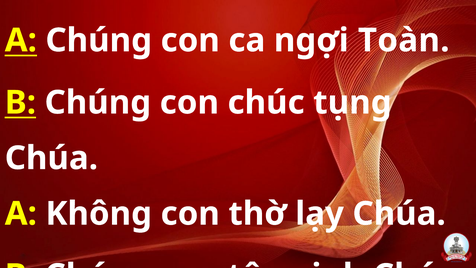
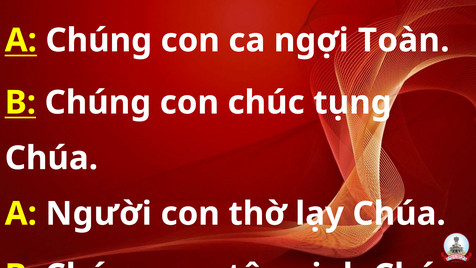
Không: Không -> Người
